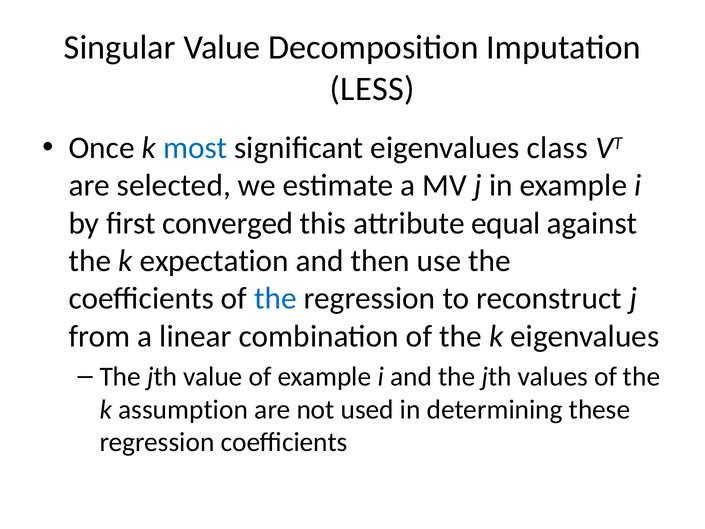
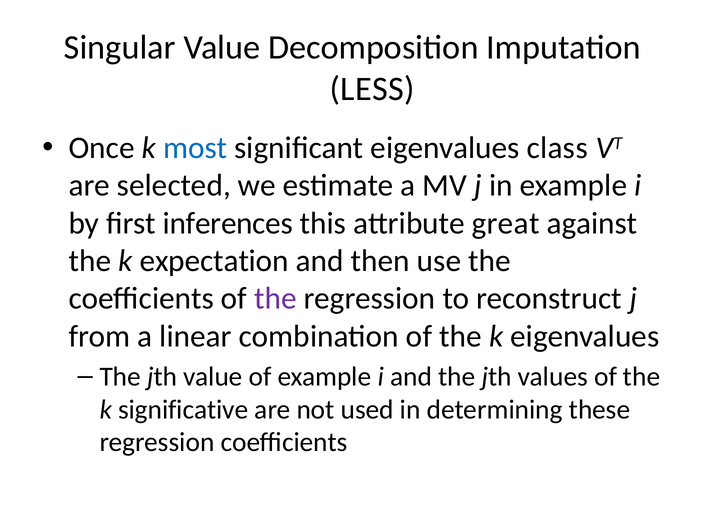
converged: converged -> inferences
equal: equal -> great
the at (275, 298) colour: blue -> purple
assumption: assumption -> significative
